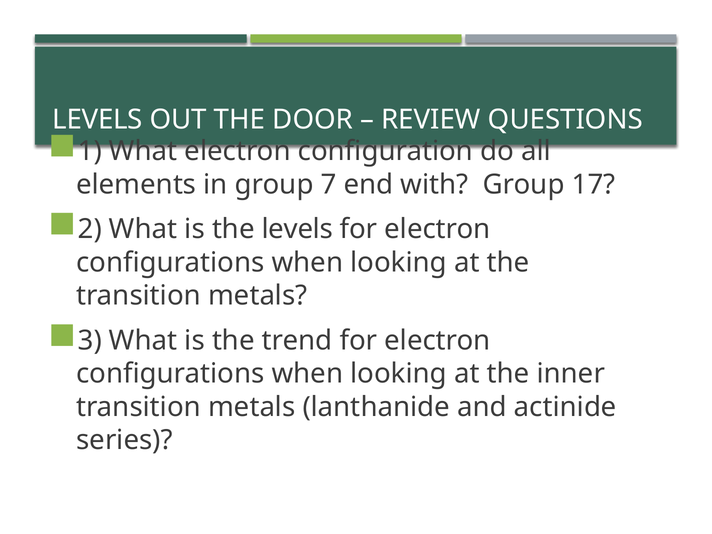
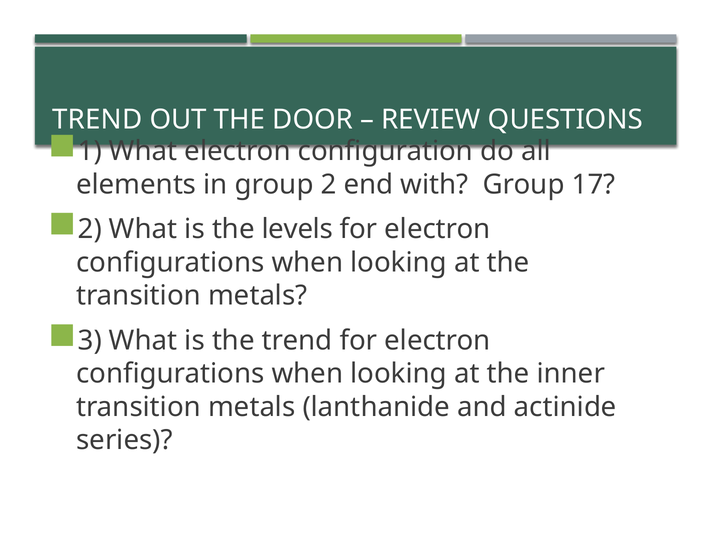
LEVELS at (98, 120): LEVELS -> TREND
group 7: 7 -> 2
